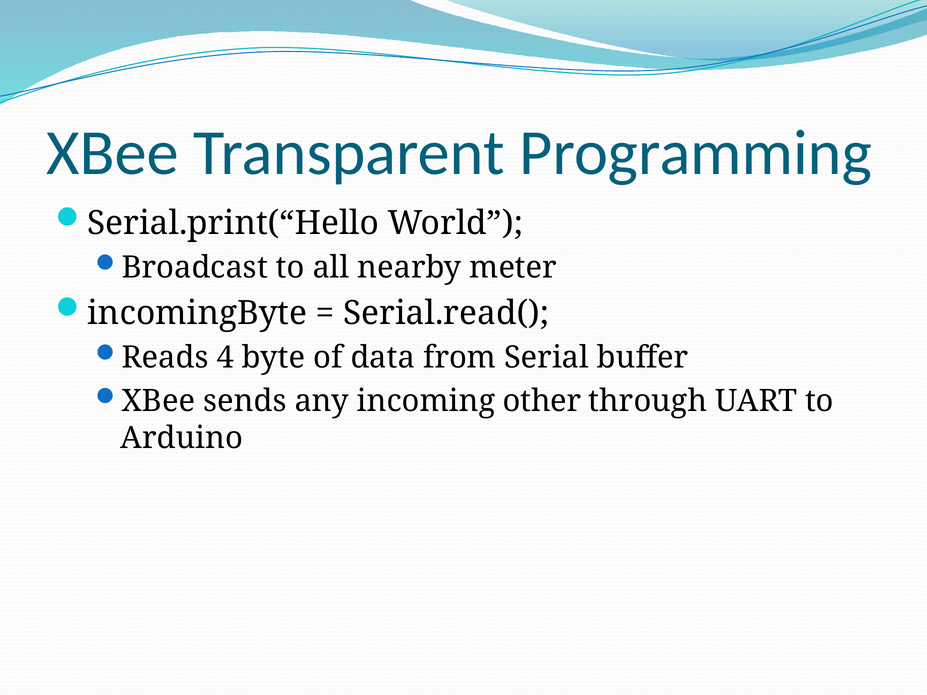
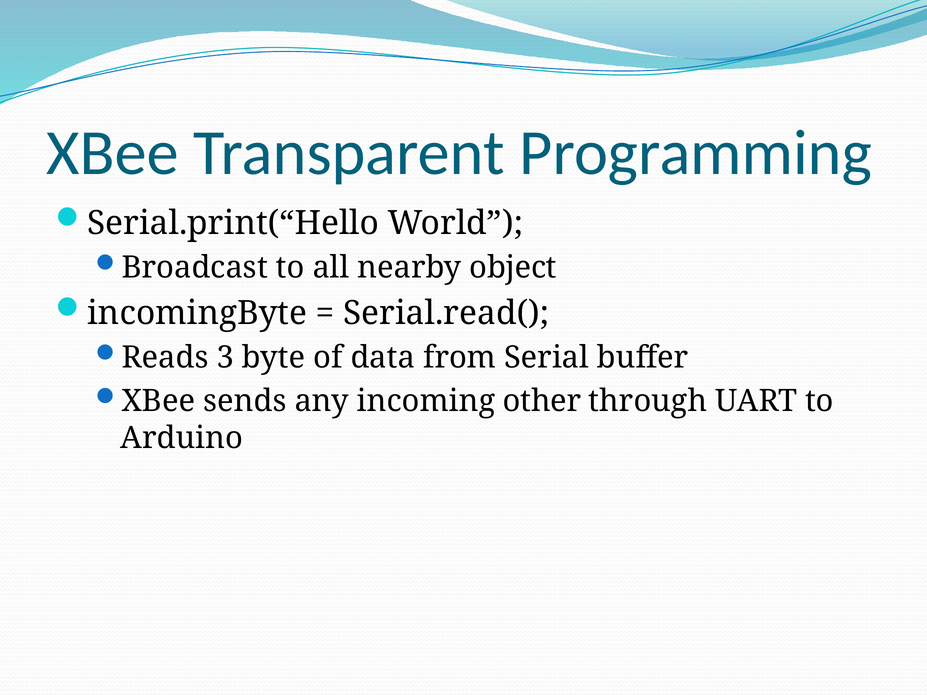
meter: meter -> object
4: 4 -> 3
